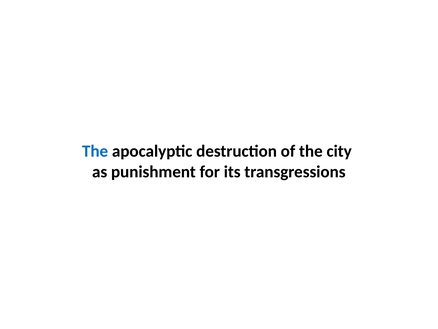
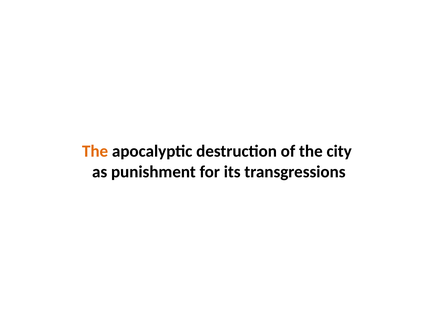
The at (95, 151) colour: blue -> orange
